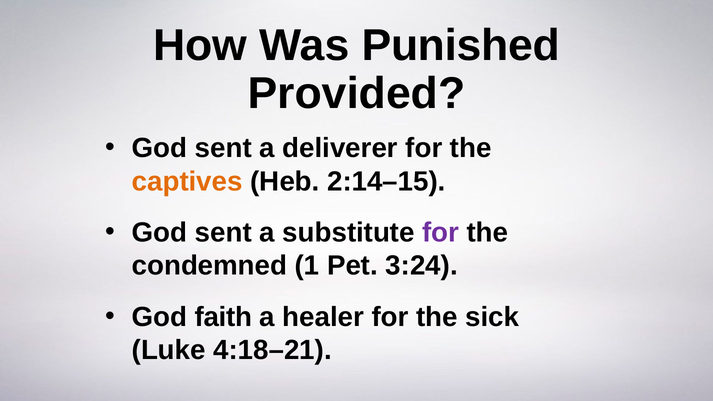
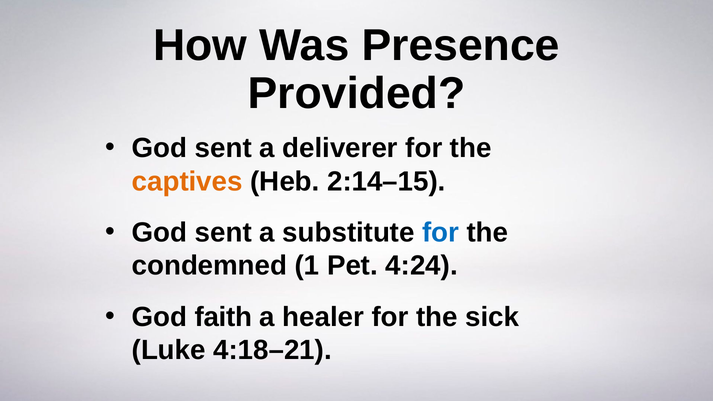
Punished: Punished -> Presence
for at (441, 233) colour: purple -> blue
3:24: 3:24 -> 4:24
